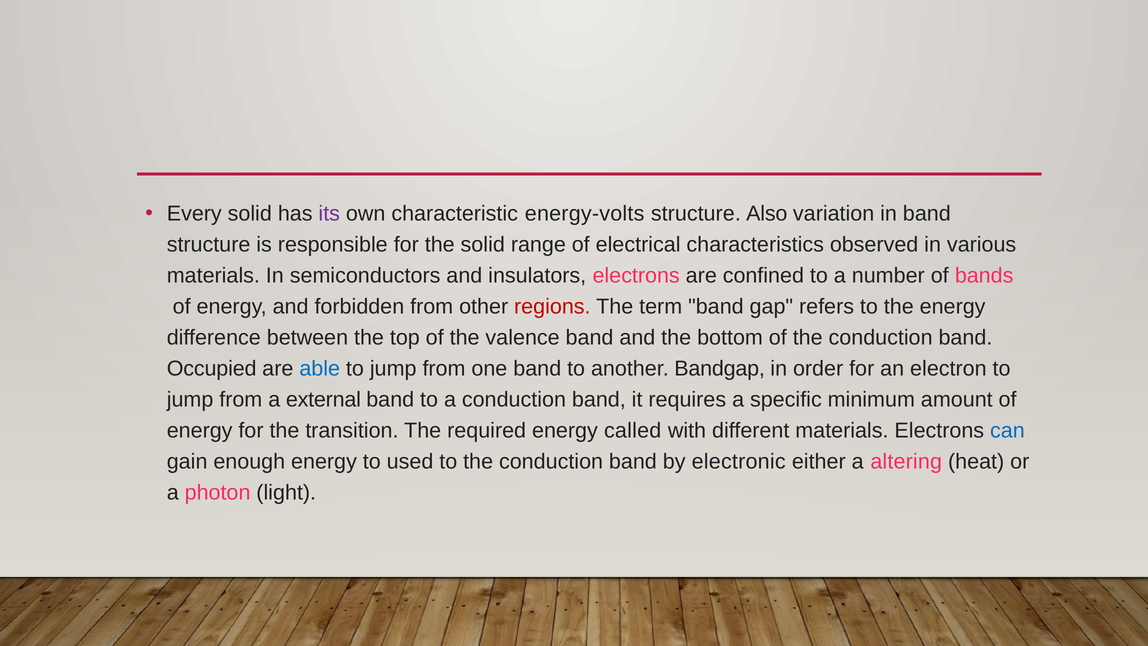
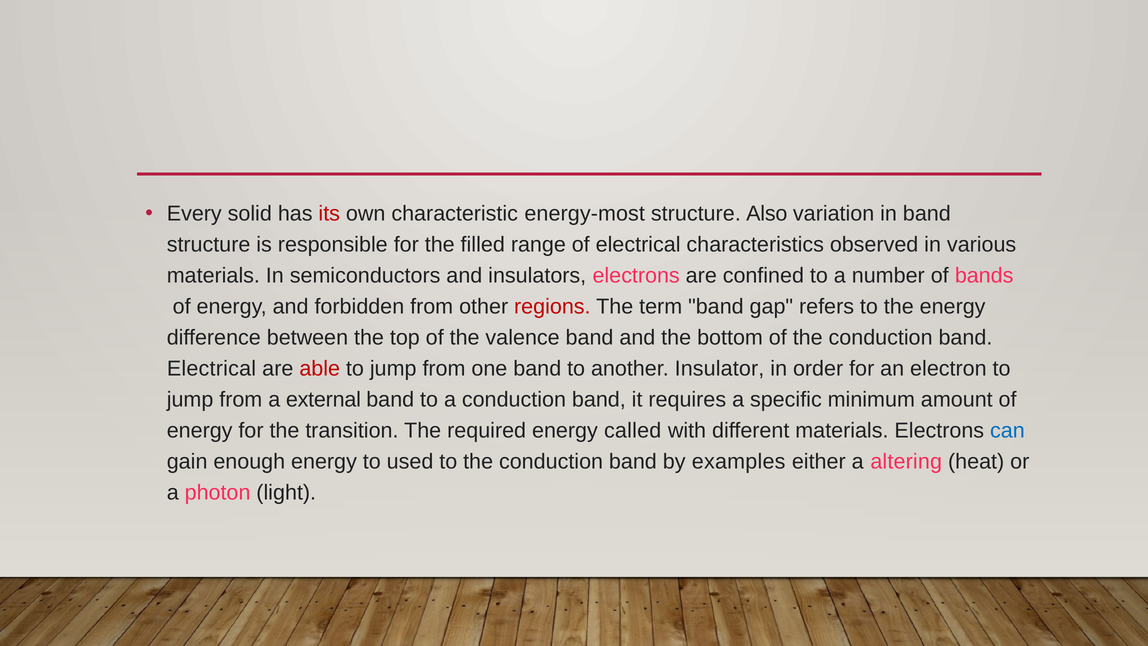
its colour: purple -> red
energy-volts: energy-volts -> energy-most
the solid: solid -> filled
Occupied at (212, 369): Occupied -> Electrical
able colour: blue -> red
Bandgap: Bandgap -> Insulator
electronic: electronic -> examples
